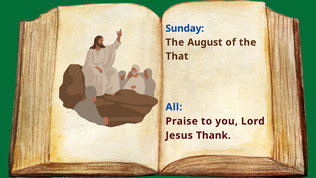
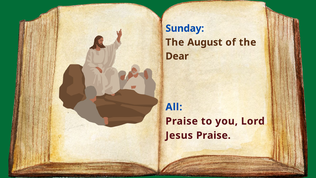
That: That -> Dear
Jesus Thank: Thank -> Praise
